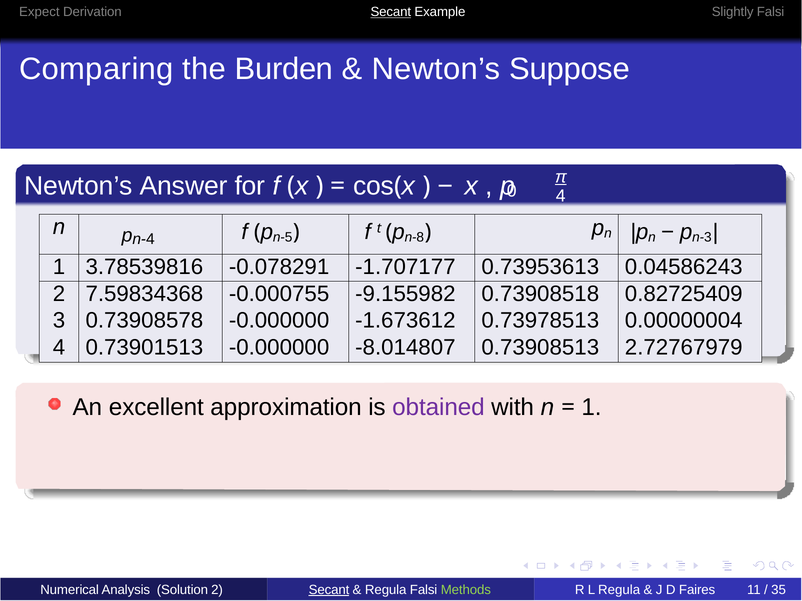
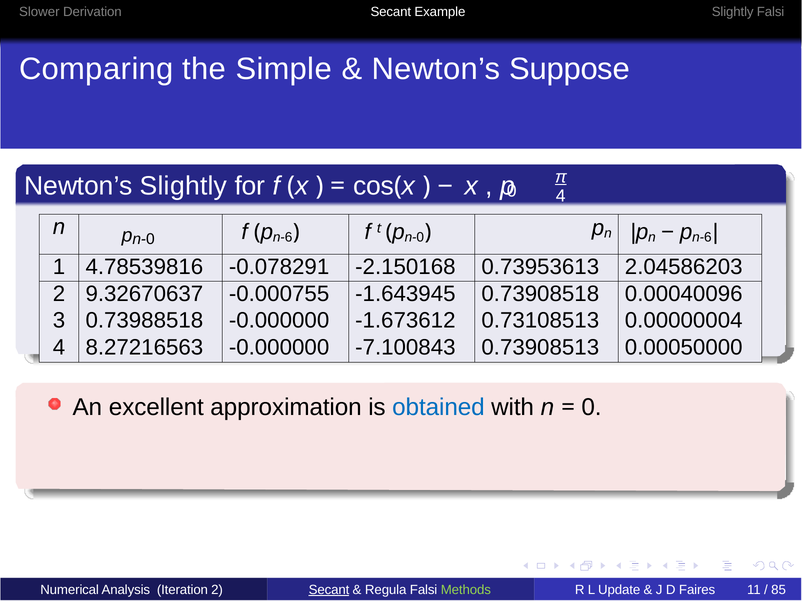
Expect: Expect -> Slower
Secant at (391, 12) underline: present -> none
Burden: Burden -> Simple
Newton’s Answer: Answer -> Slightly
4 at (150, 239): 4 -> 0
5 at (289, 237): 5 -> 6
8 at (420, 237): 8 -> 0
3 at (708, 237): 3 -> 6
3.78539816: 3.78539816 -> 4.78539816
-1.707177: -1.707177 -> -2.150168
0.04586243: 0.04586243 -> 2.04586203
7.59834368: 7.59834368 -> 9.32670637
-9.155982: -9.155982 -> -1.643945
0.82725409: 0.82725409 -> 0.00040096
0.73908578: 0.73908578 -> 0.73988518
0.73978513: 0.73978513 -> 0.73108513
0.73901513: 0.73901513 -> 8.27216563
-8.014807: -8.014807 -> -7.100843
2.72767979: 2.72767979 -> 0.00050000
obtained colour: purple -> blue
1 at (592, 408): 1 -> 0
Solution: Solution -> Iteration
L Regula: Regula -> Update
35: 35 -> 85
